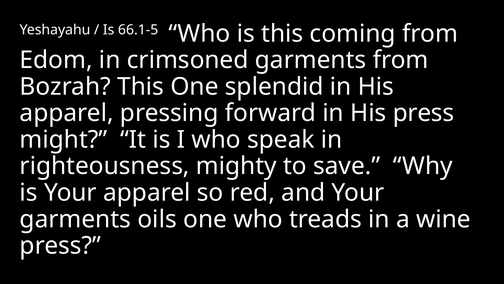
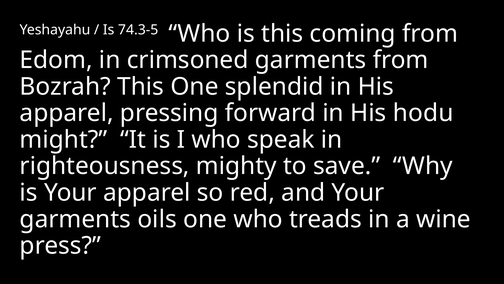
66.1-5: 66.1-5 -> 74.3-5
His press: press -> hodu
